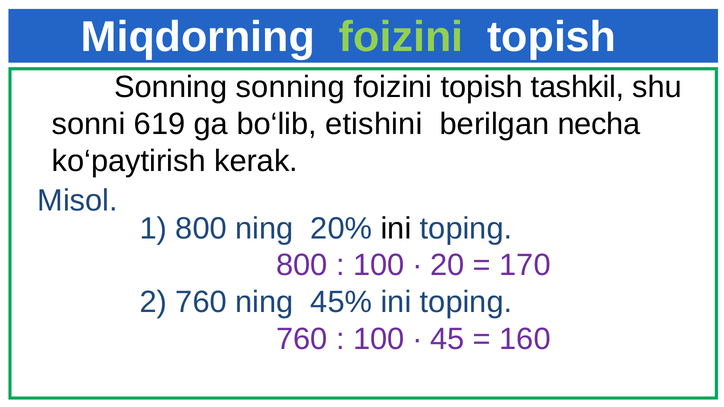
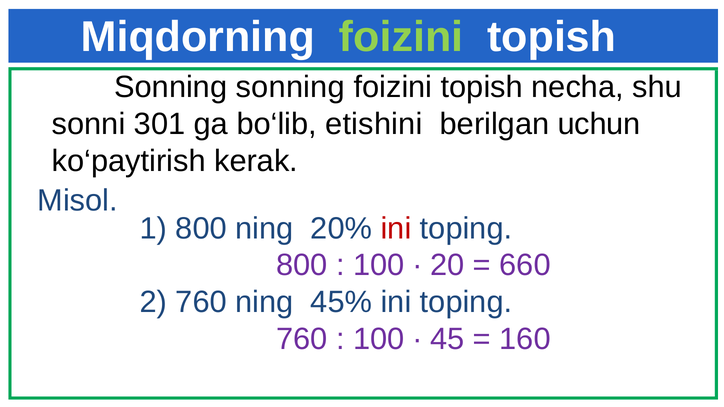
tashkil: tashkil -> necha
619: 619 -> 301
necha: necha -> uchun
ini at (396, 229) colour: black -> red
170: 170 -> 660
